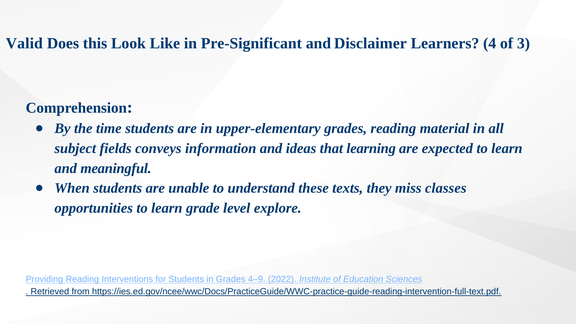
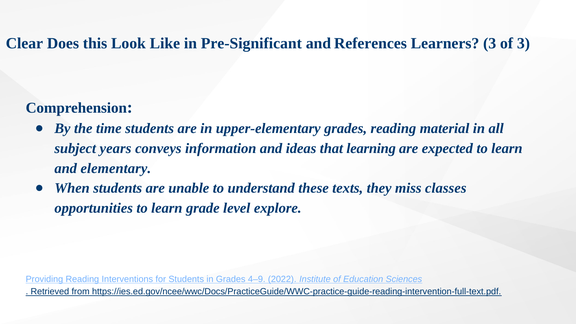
Valid: Valid -> Clear
Disclaimer: Disclaimer -> References
Learners 4: 4 -> 3
fields: fields -> years
meaningful: meaningful -> elementary
